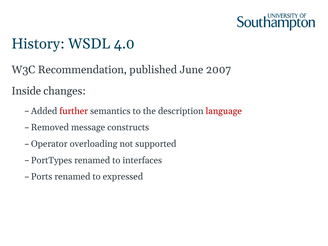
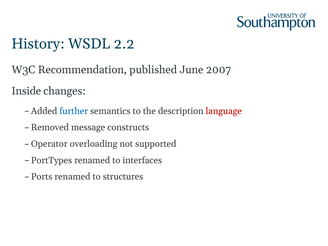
4.0: 4.0 -> 2.2
further colour: red -> blue
expressed: expressed -> structures
